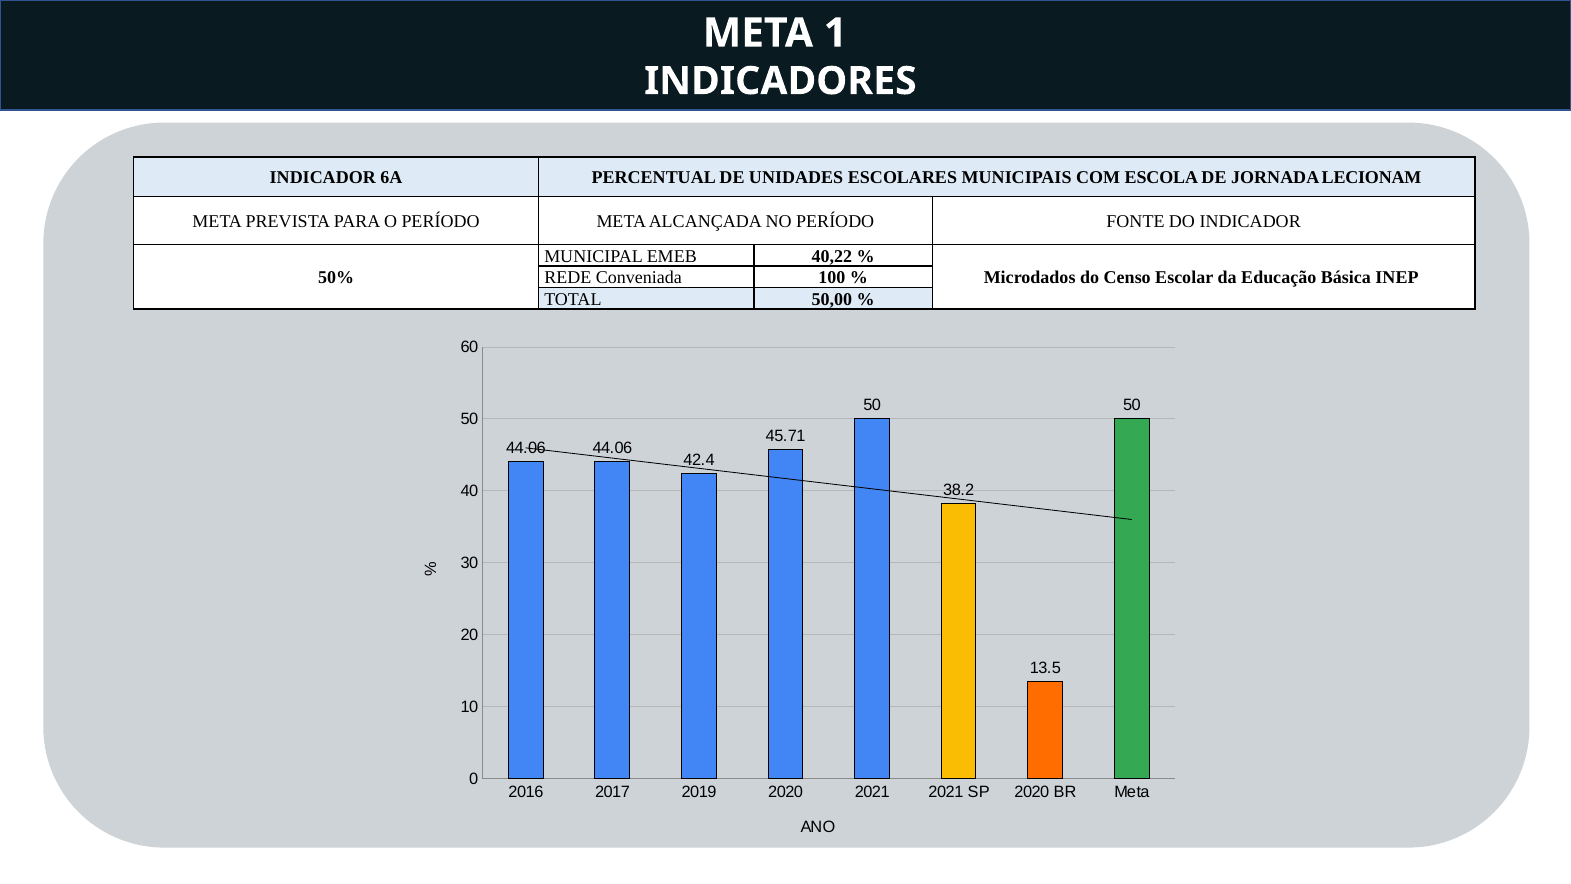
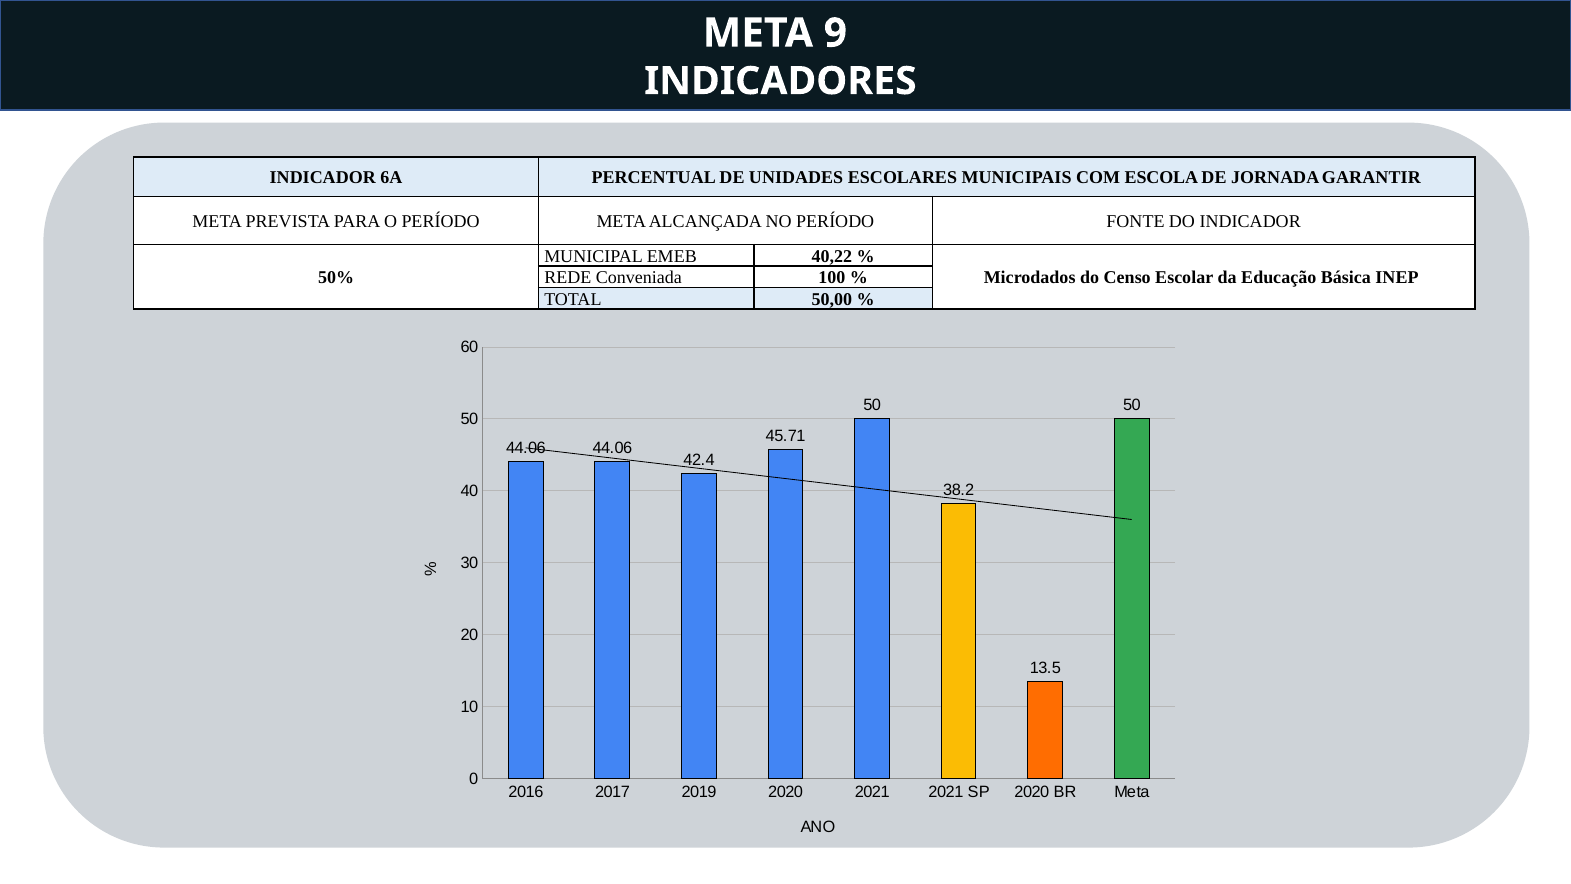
1: 1 -> 9
LECIONAM: LECIONAM -> GARANTIR
